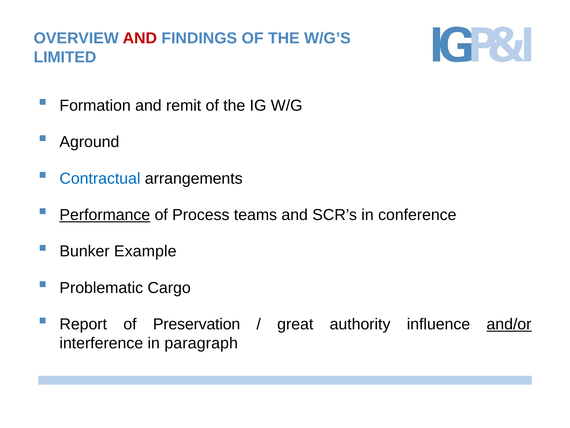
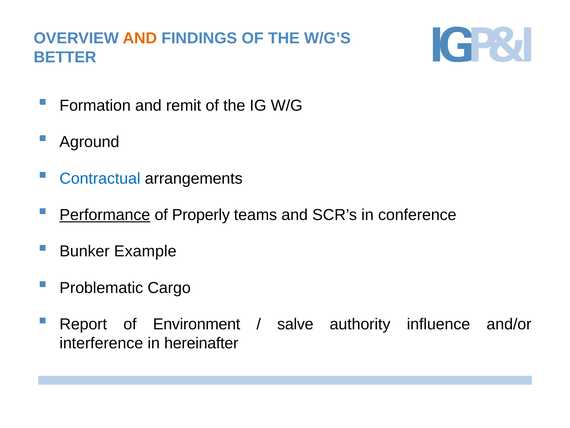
AND at (140, 38) colour: red -> orange
LIMITED: LIMITED -> BETTER
Process: Process -> Properly
Preservation: Preservation -> Environment
great: great -> salve
and/or underline: present -> none
paragraph: paragraph -> hereinafter
